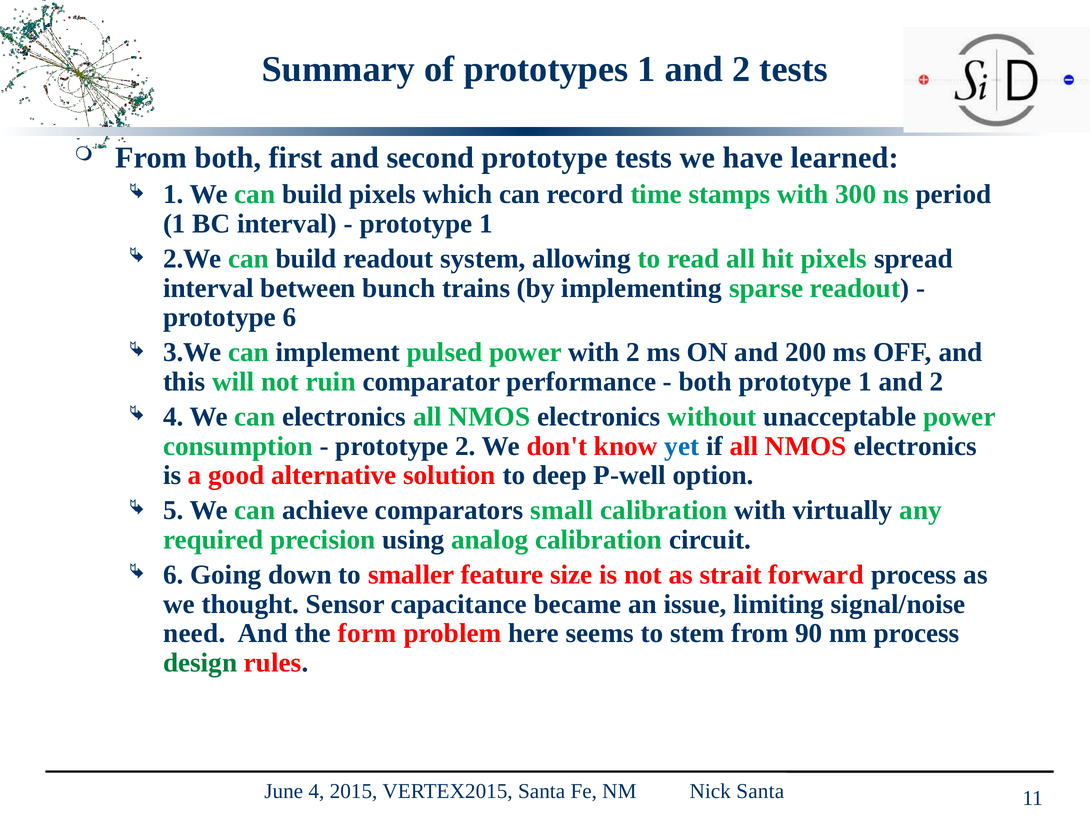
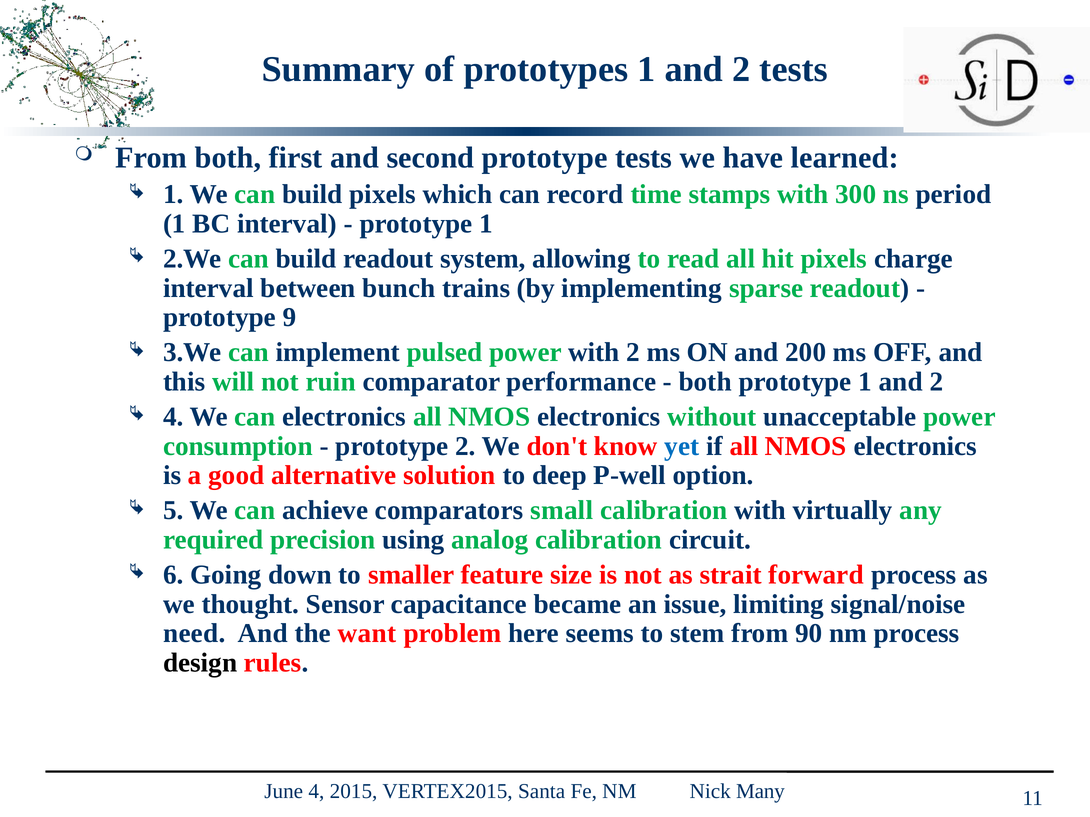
spread: spread -> charge
prototype 6: 6 -> 9
form: form -> want
design colour: green -> black
Nick Santa: Santa -> Many
